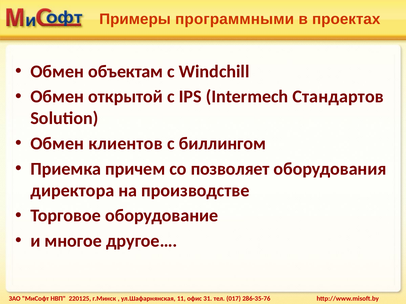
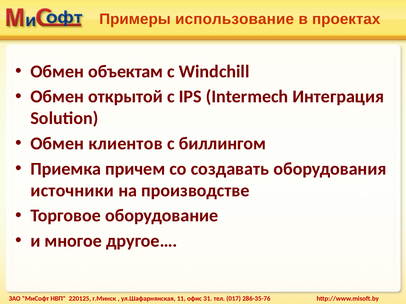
программными: программными -> использование
Стандартов: Стандартов -> Интеграция
позволяет: позволяет -> создавать
директора: директора -> источники
